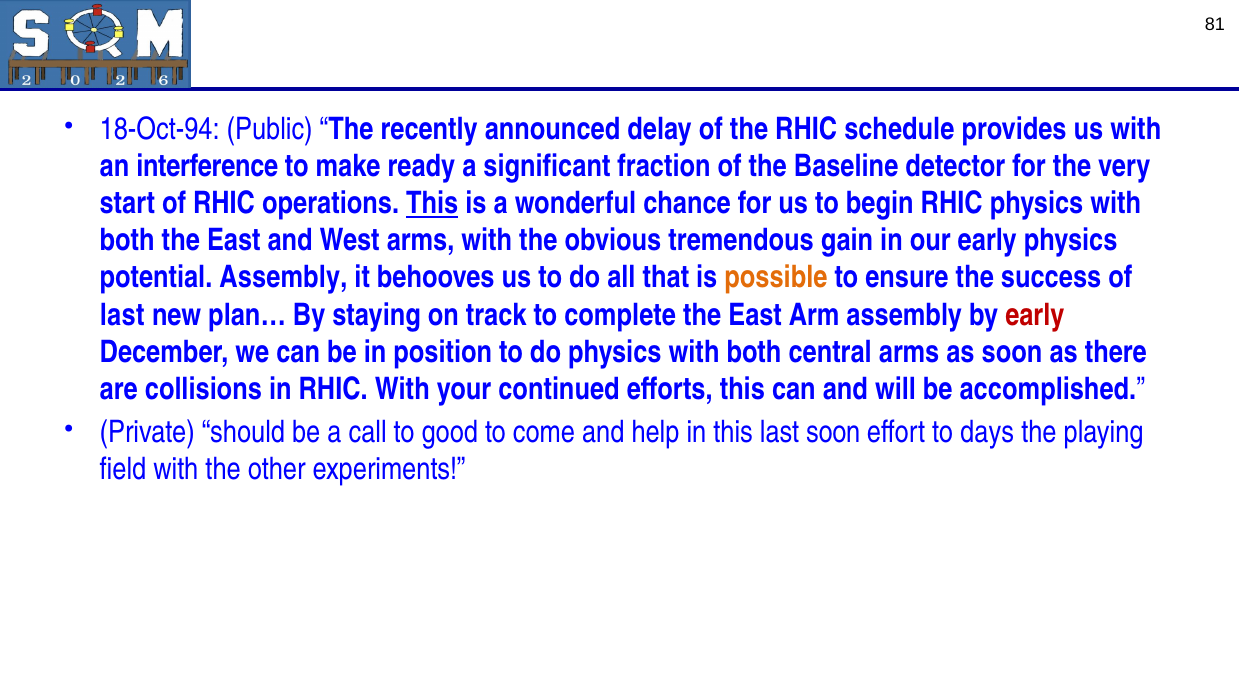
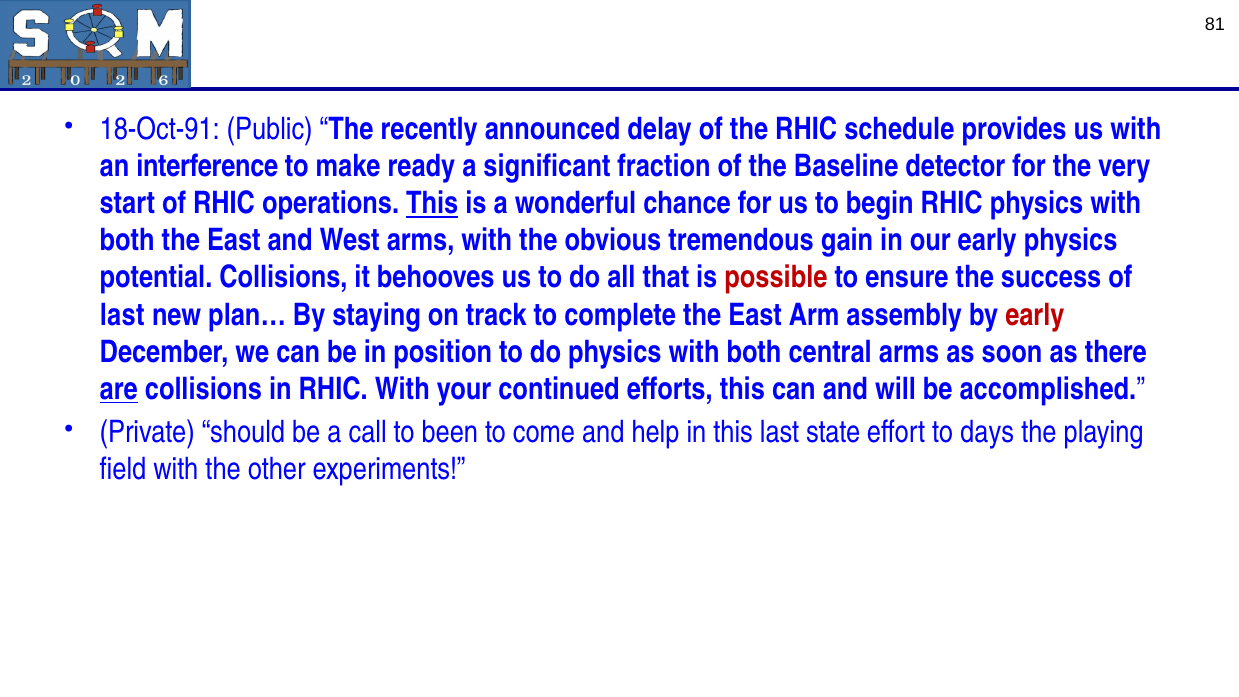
18-Oct-94: 18-Oct-94 -> 18-Oct-91
potential Assembly: Assembly -> Collisions
possible colour: orange -> red
are underline: none -> present
good: good -> been
last soon: soon -> state
